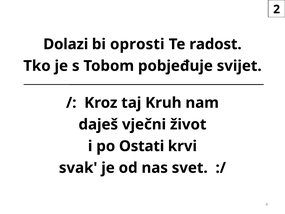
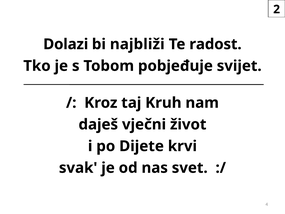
oprosti: oprosti -> najbliži
Ostati: Ostati -> Dijete
